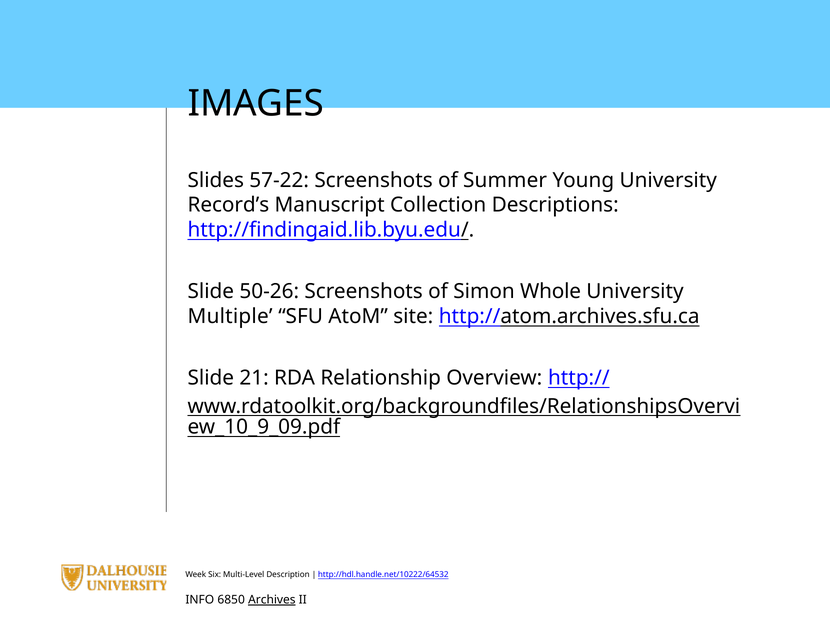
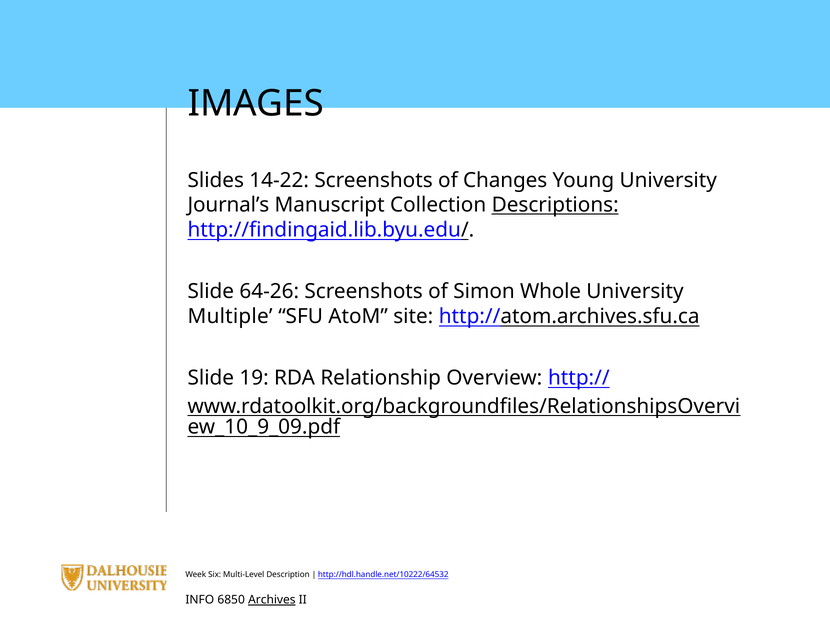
57-22: 57-22 -> 14-22
Summer: Summer -> Changes
Record’s: Record’s -> Journal’s
Descriptions underline: none -> present
50-26: 50-26 -> 64-26
21: 21 -> 19
